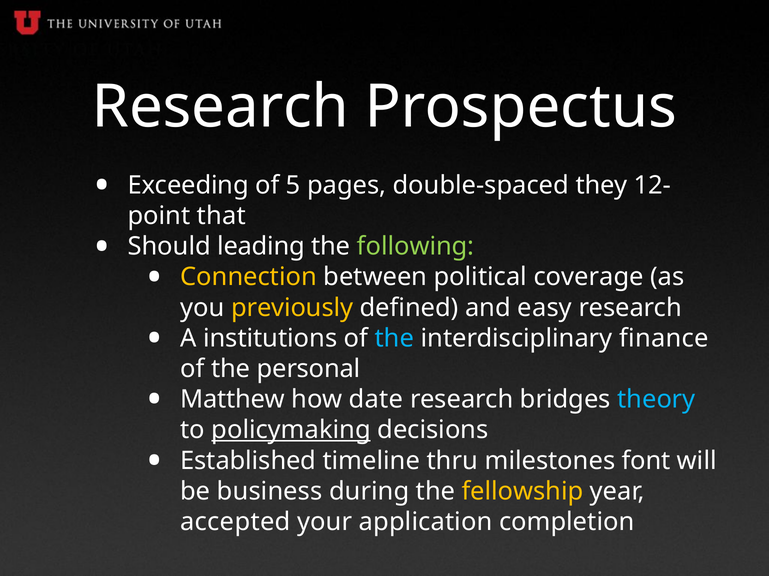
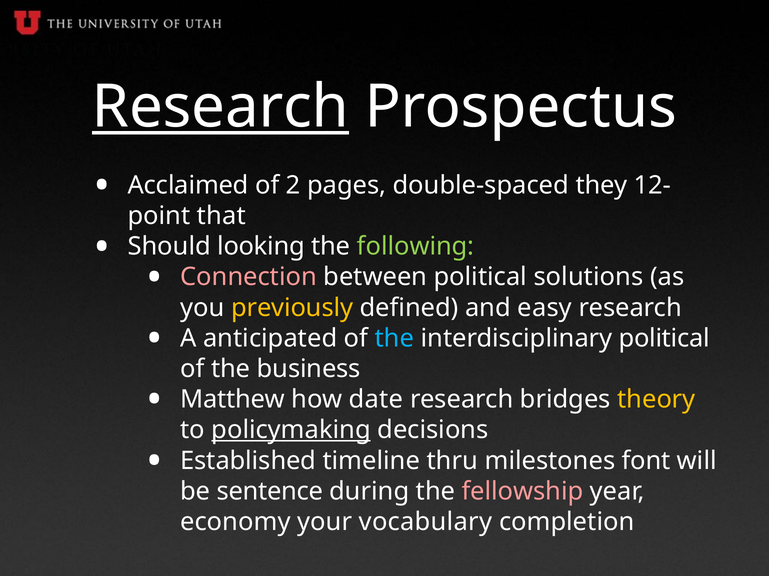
Research at (220, 107) underline: none -> present
Exceeding: Exceeding -> Acclaimed
5: 5 -> 2
leading: leading -> looking
Connection colour: yellow -> pink
coverage: coverage -> solutions
institutions: institutions -> anticipated
interdisciplinary finance: finance -> political
personal: personal -> business
theory colour: light blue -> yellow
business: business -> sentence
fellowship colour: yellow -> pink
accepted: accepted -> economy
application: application -> vocabulary
